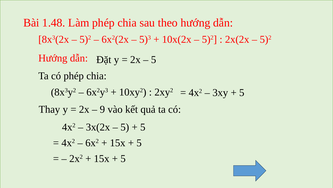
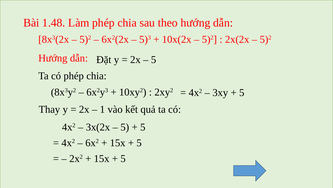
9: 9 -> 1
